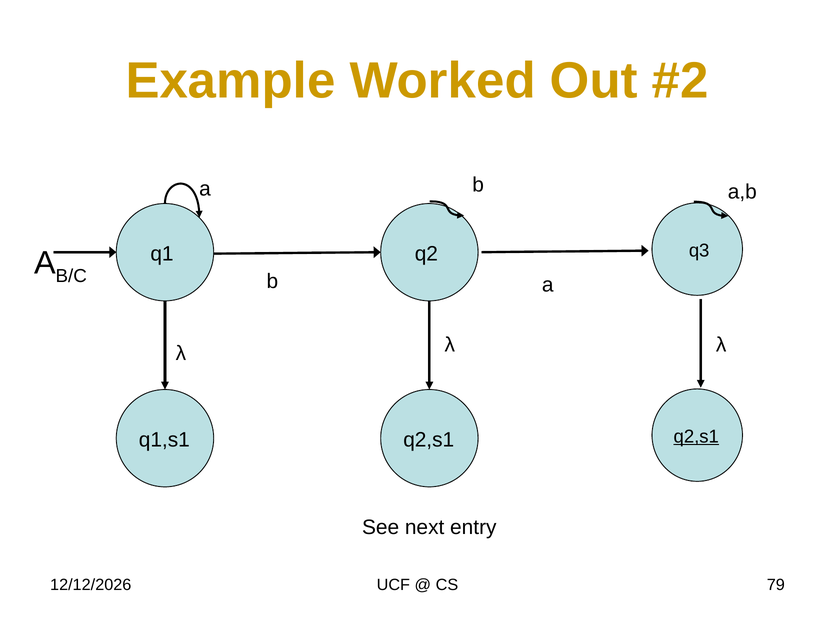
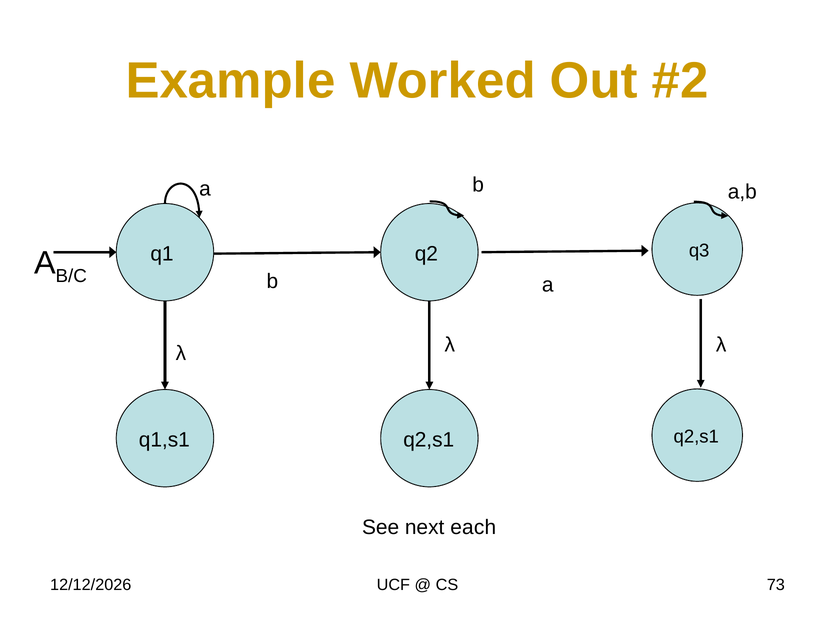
q2,s1 at (696, 437) underline: present -> none
entry: entry -> each
79: 79 -> 73
